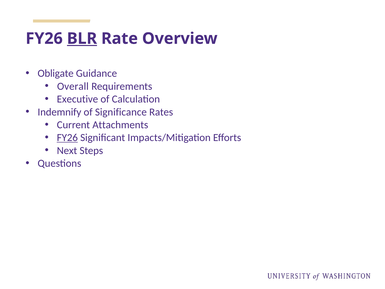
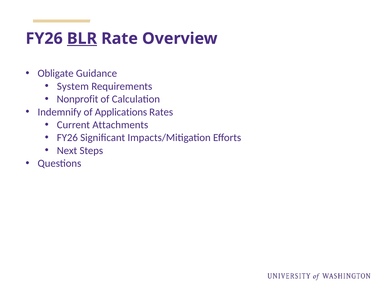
Overall: Overall -> System
Executive: Executive -> Nonprofit
Significance: Significance -> Applications
FY26 at (67, 138) underline: present -> none
